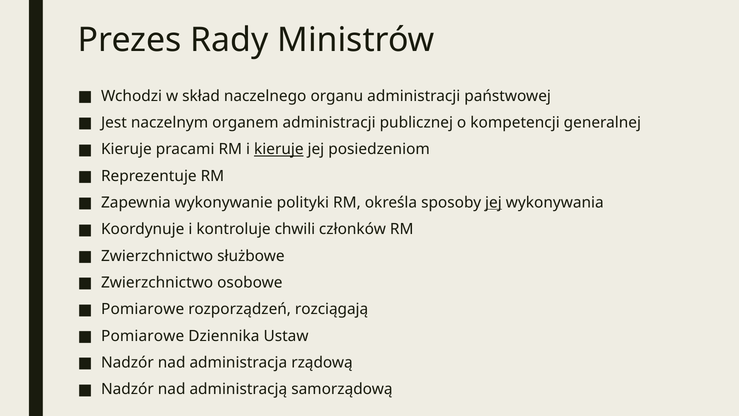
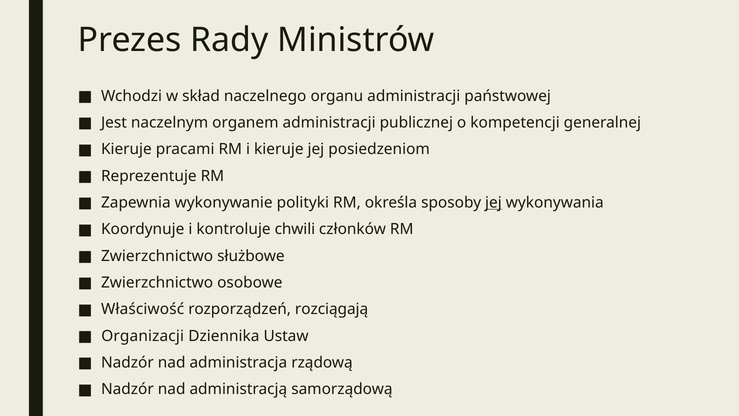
kieruje at (279, 149) underline: present -> none
Pomiarowe at (143, 309): Pomiarowe -> Właściwość
Pomiarowe at (143, 336): Pomiarowe -> Organizacji
